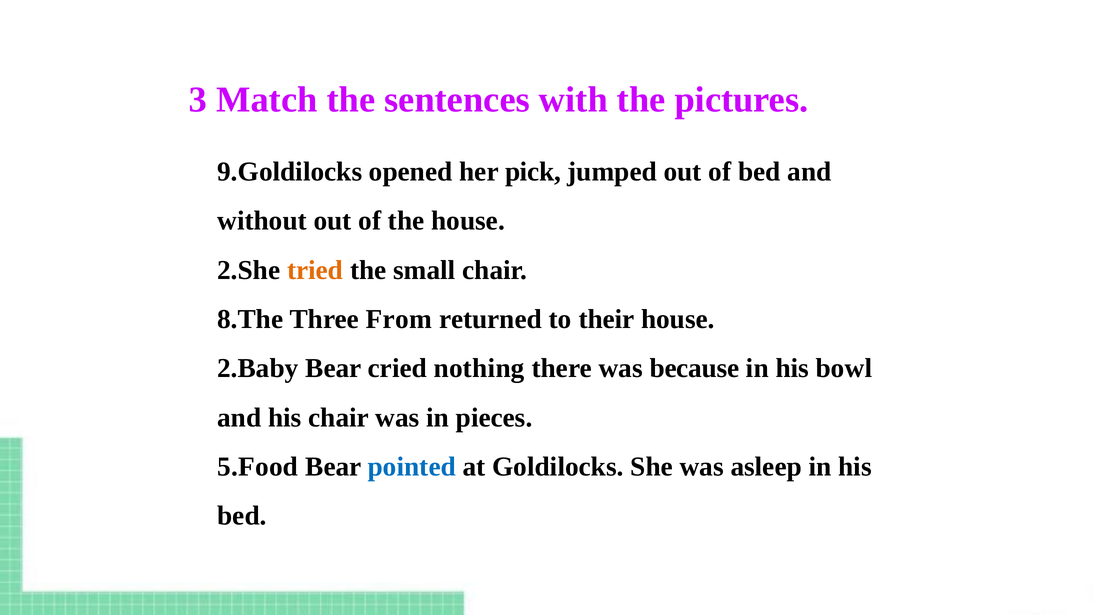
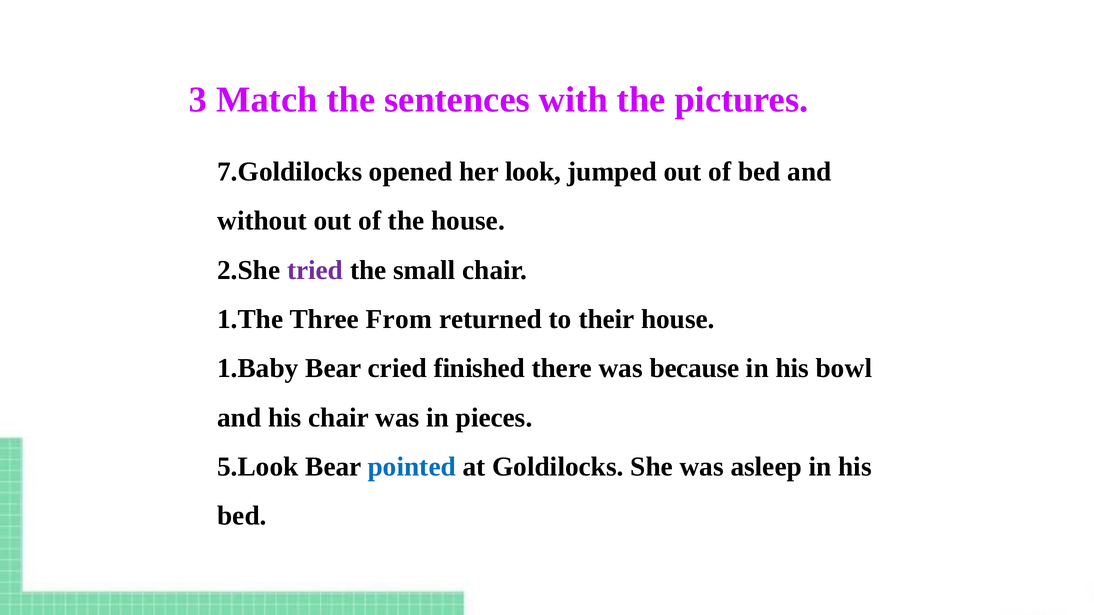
9.Goldilocks: 9.Goldilocks -> 7.Goldilocks
pick: pick -> look
tried colour: orange -> purple
8.The: 8.The -> 1.The
2.Baby: 2.Baby -> 1.Baby
nothing: nothing -> finished
5.Food: 5.Food -> 5.Look
